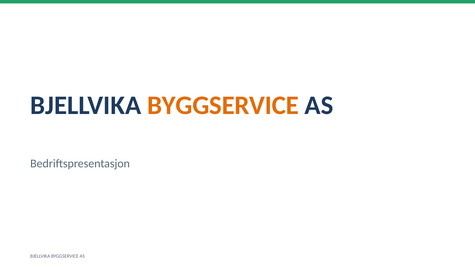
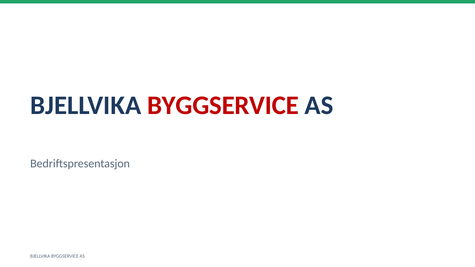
BYGGSERVICE at (223, 105) colour: orange -> red
